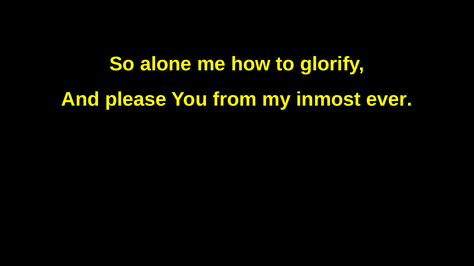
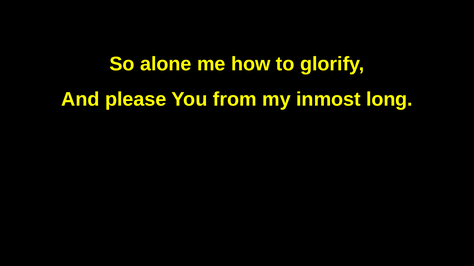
ever: ever -> long
